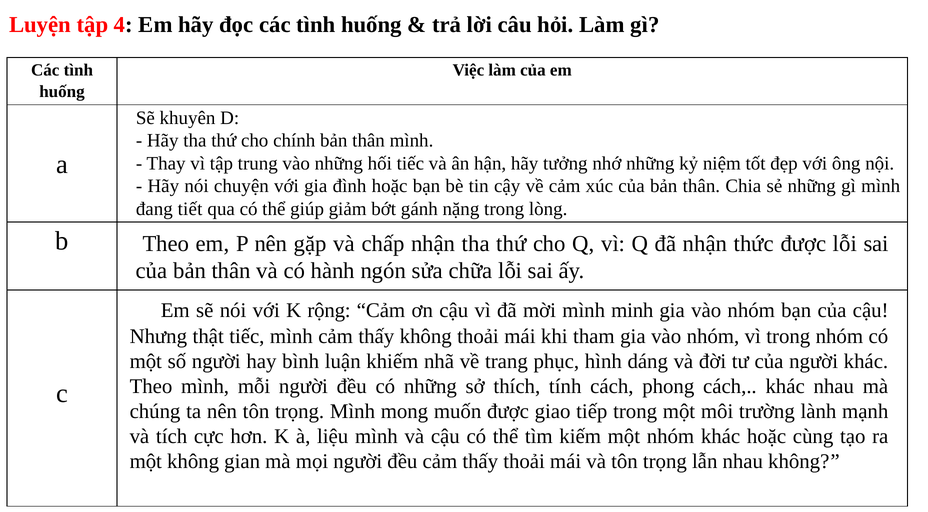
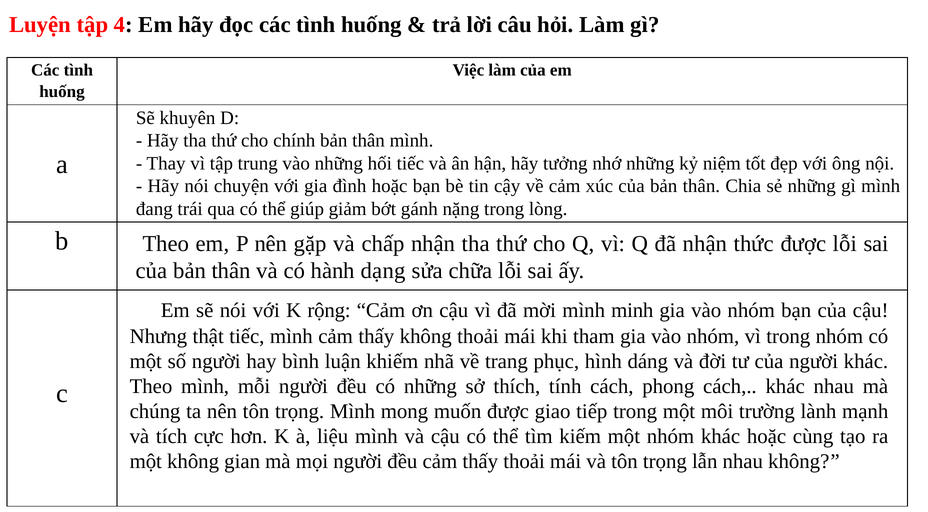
tiết: tiết -> trái
ngón: ngón -> dạng
